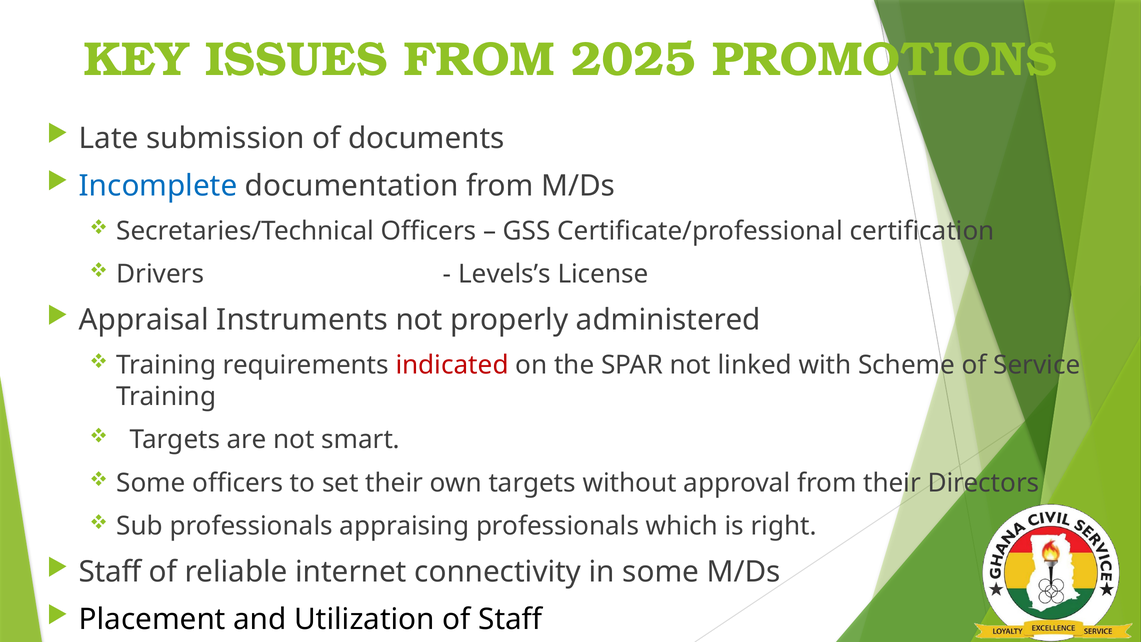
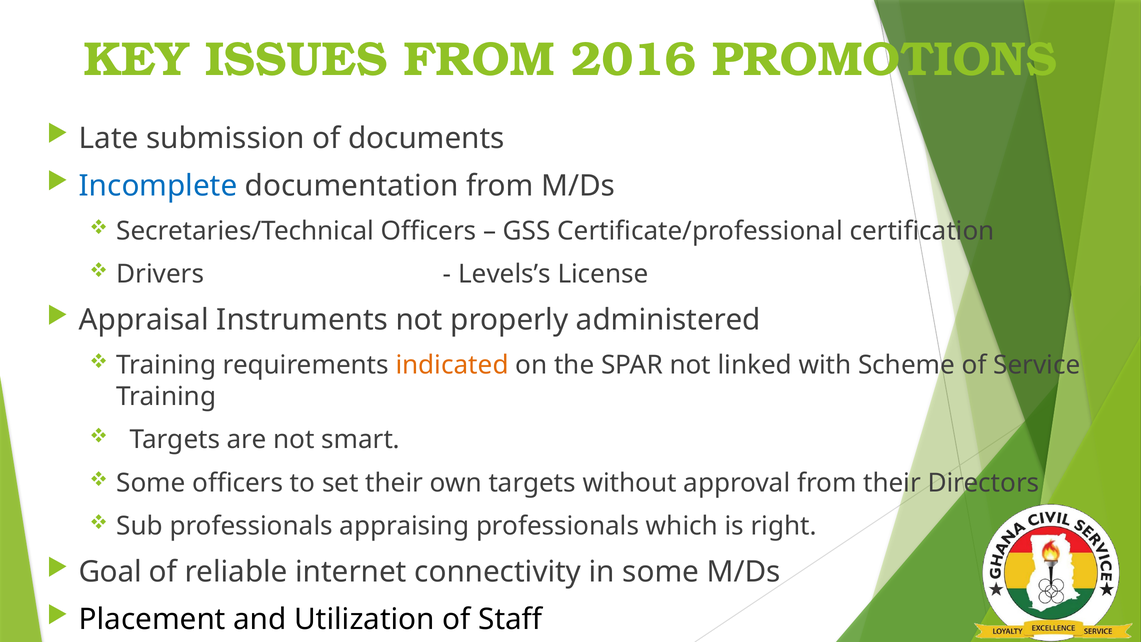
2025: 2025 -> 2016
indicated colour: red -> orange
Staff at (110, 572): Staff -> Goal
